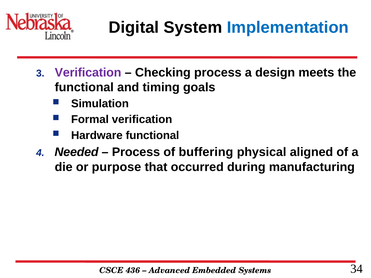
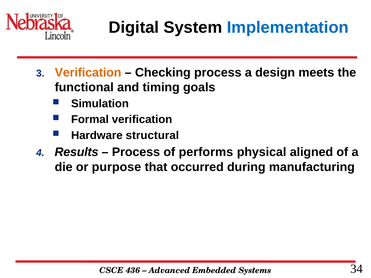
Verification at (88, 72) colour: purple -> orange
Hardware functional: functional -> structural
Needed: Needed -> Results
buffering: buffering -> performs
